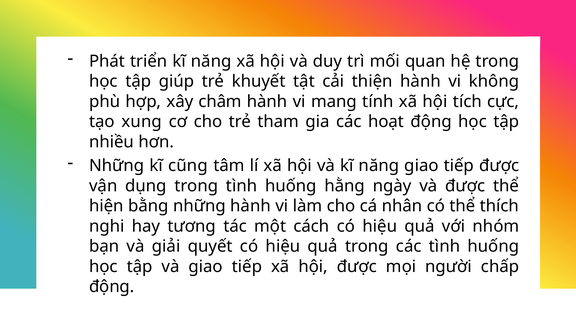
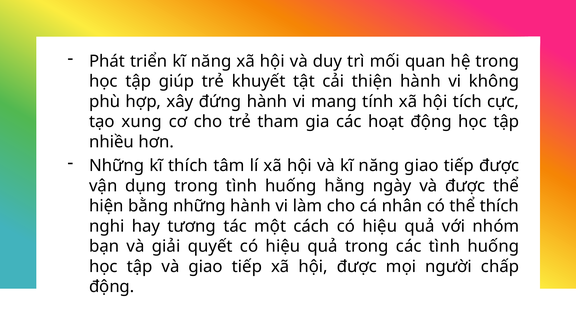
châm: châm -> đứng
kĩ cũng: cũng -> thích
